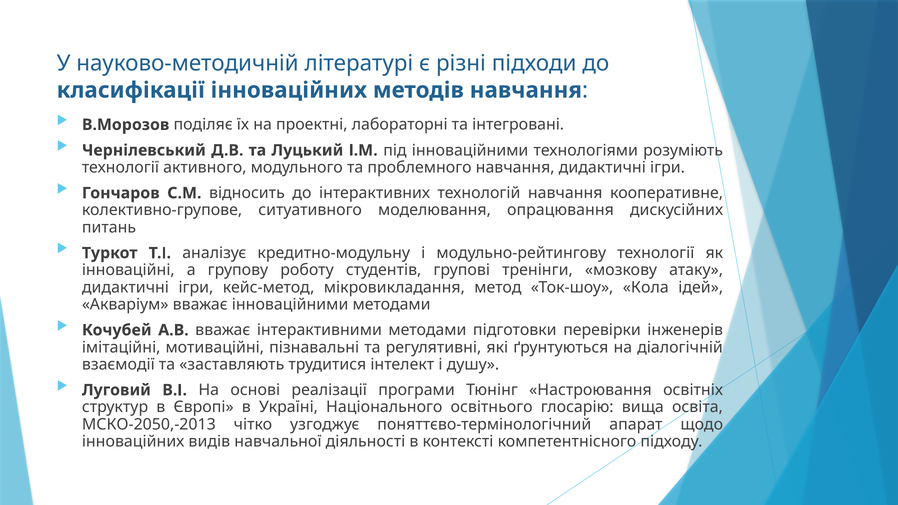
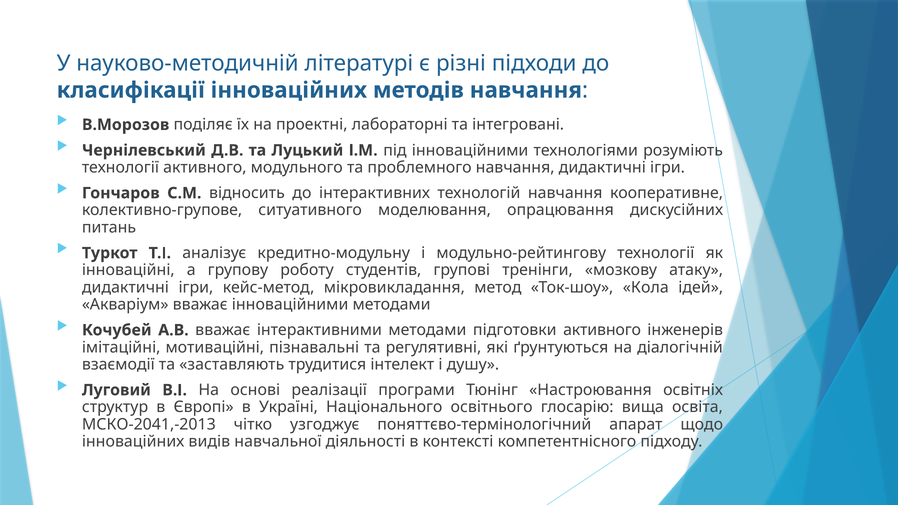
підготовки перевірки: перевірки -> активного
МСКО-2050,-2013: МСКО-2050,-2013 -> МСКО-2041,-2013
